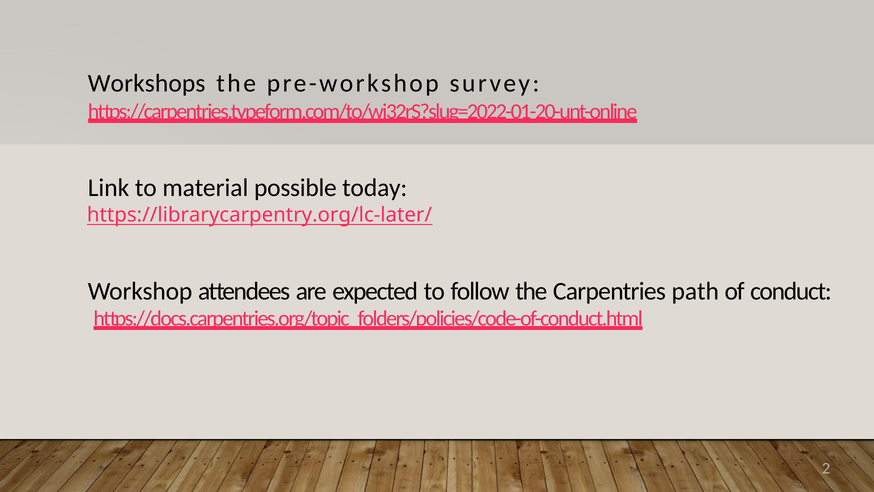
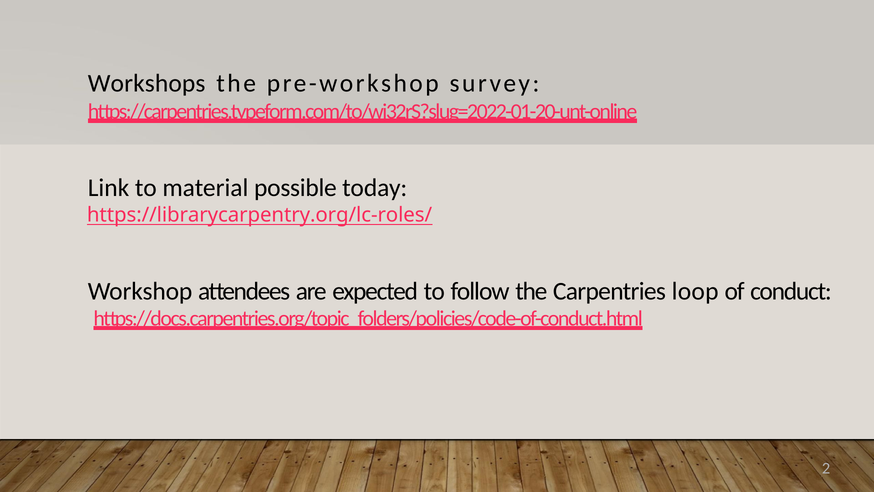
https://librarycarpentry.org/lc-later/: https://librarycarpentry.org/lc-later/ -> https://librarycarpentry.org/lc-roles/
path: path -> loop
